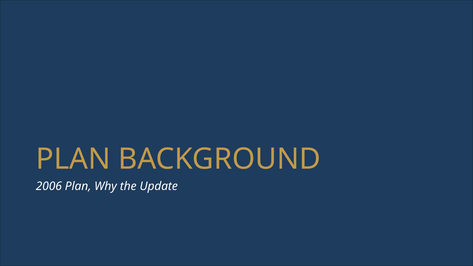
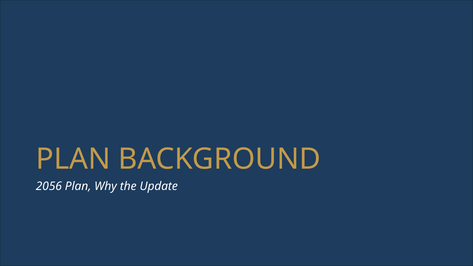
2006: 2006 -> 2056
